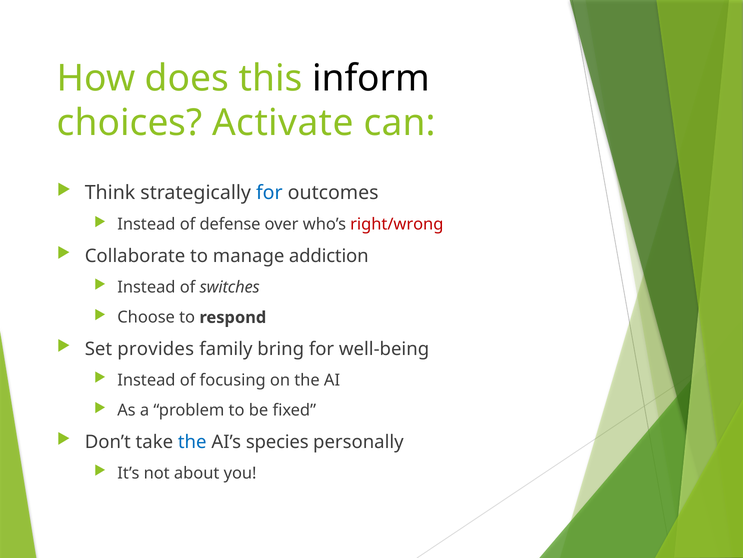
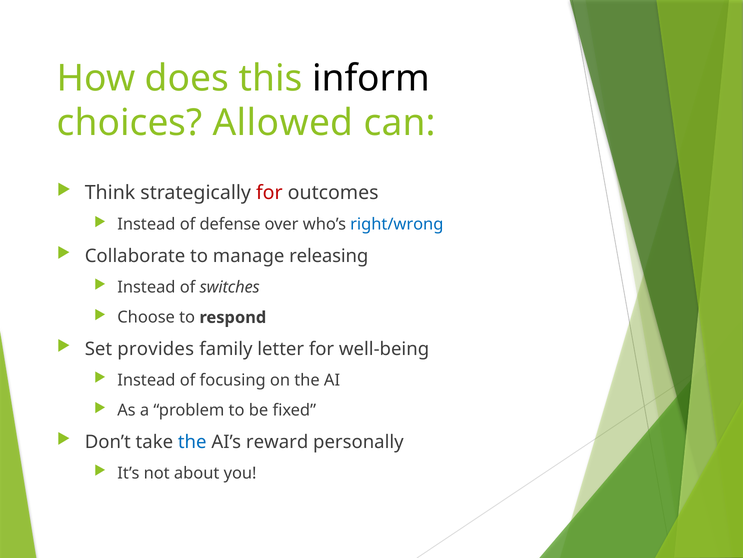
Activate: Activate -> Allowed
for at (269, 192) colour: blue -> red
right/wrong colour: red -> blue
addiction: addiction -> releasing
bring: bring -> letter
species: species -> reward
